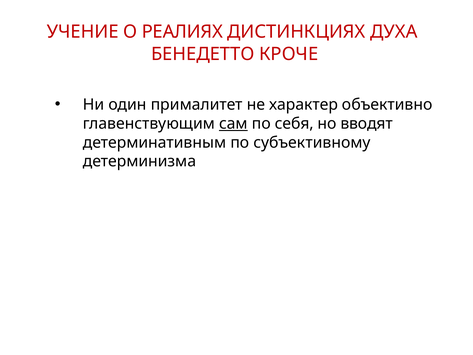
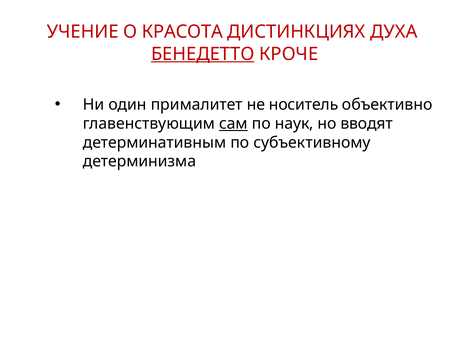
РЕАЛИЯХ: РЕАЛИЯХ -> КРАСОТА
БЕНЕДЕТТО underline: none -> present
характер: характер -> носитель
себя: себя -> наук
